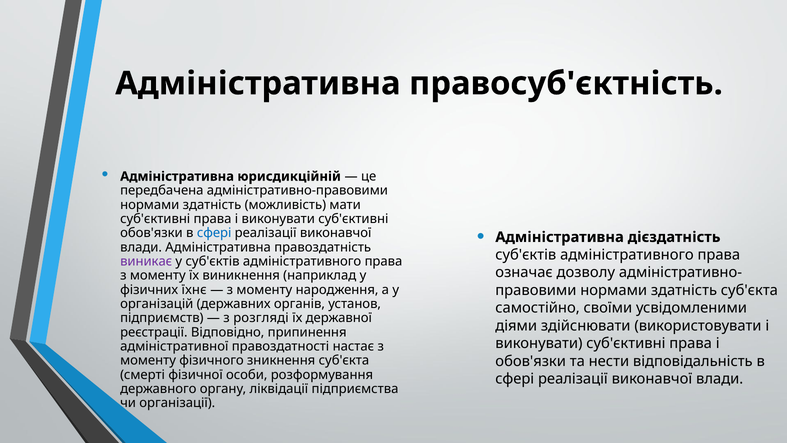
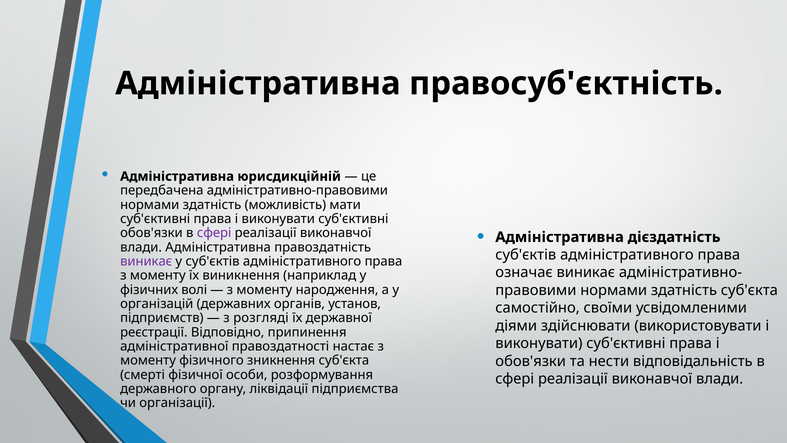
сфері at (214, 233) colour: blue -> purple
означає дозволу: дозволу -> виникає
їхнє: їхнє -> волі
